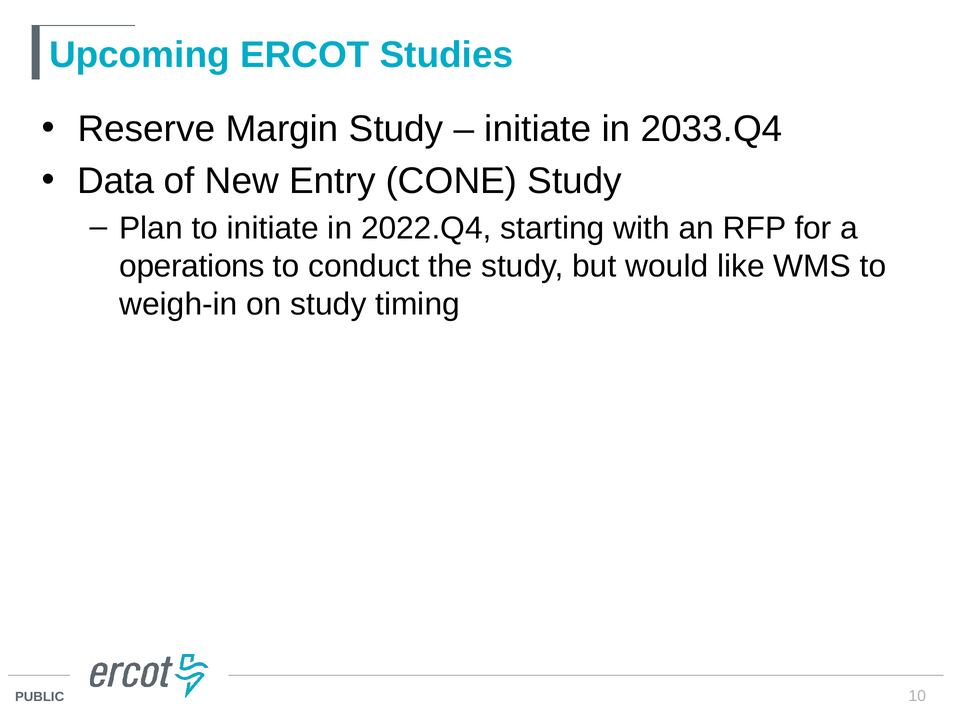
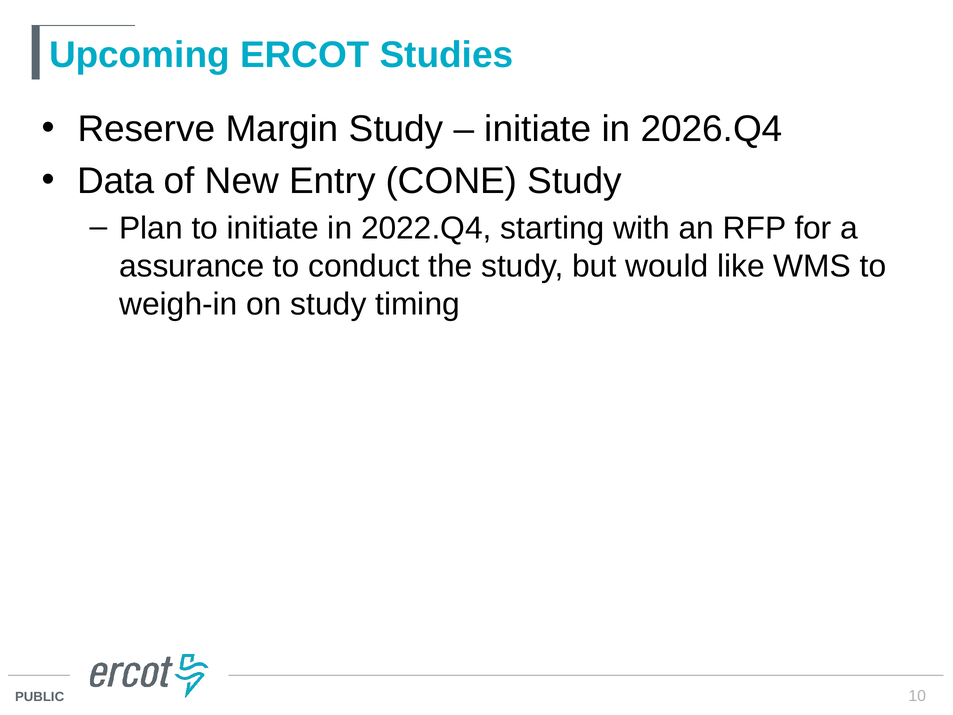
2033.Q4: 2033.Q4 -> 2026.Q4
operations: operations -> assurance
